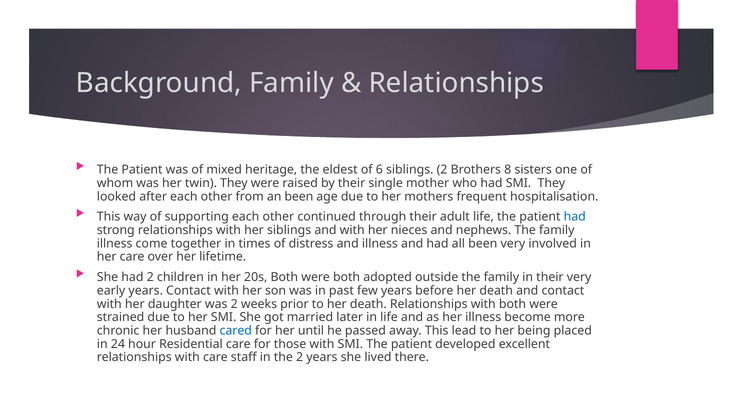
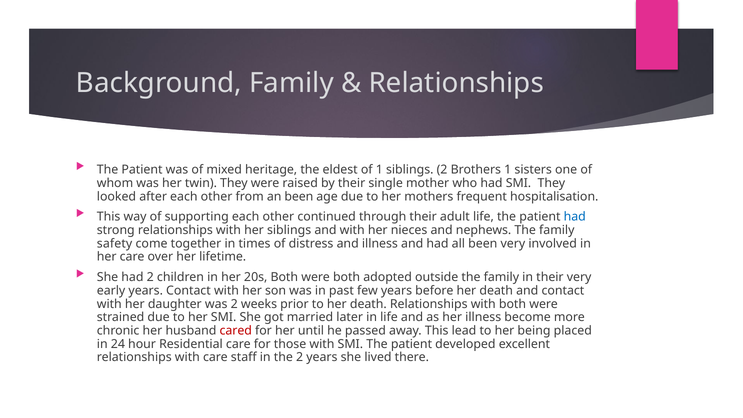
of 6: 6 -> 1
Brothers 8: 8 -> 1
illness at (115, 243): illness -> safety
cared colour: blue -> red
